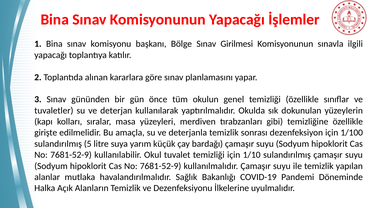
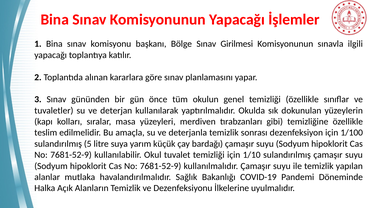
girişte: girişte -> teslim
